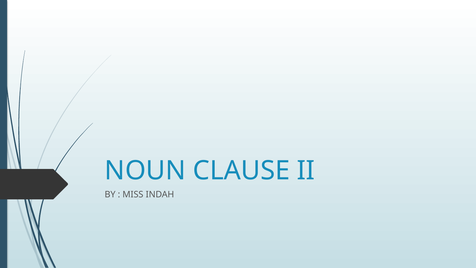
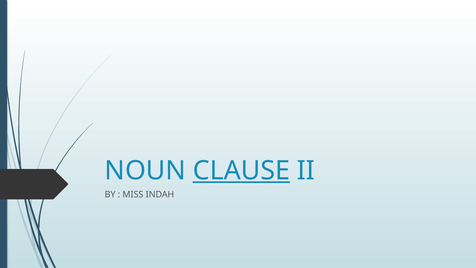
CLAUSE underline: none -> present
